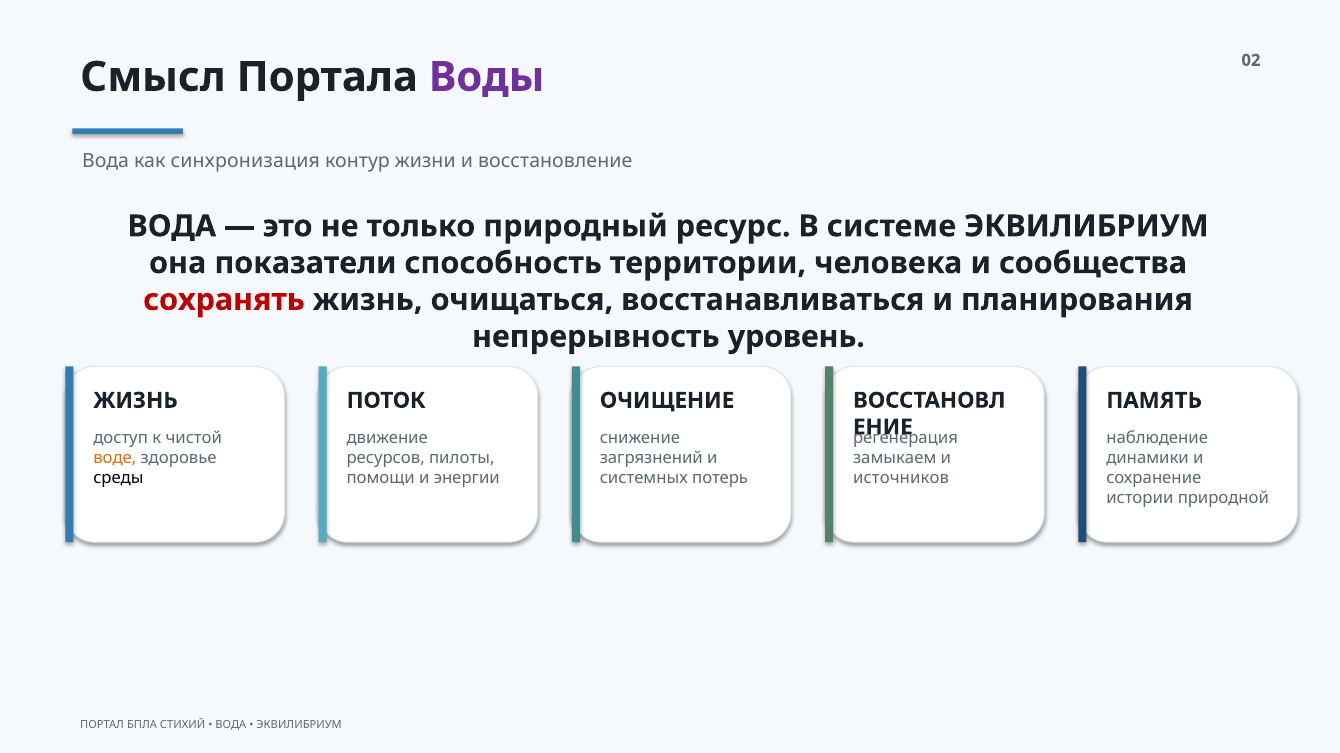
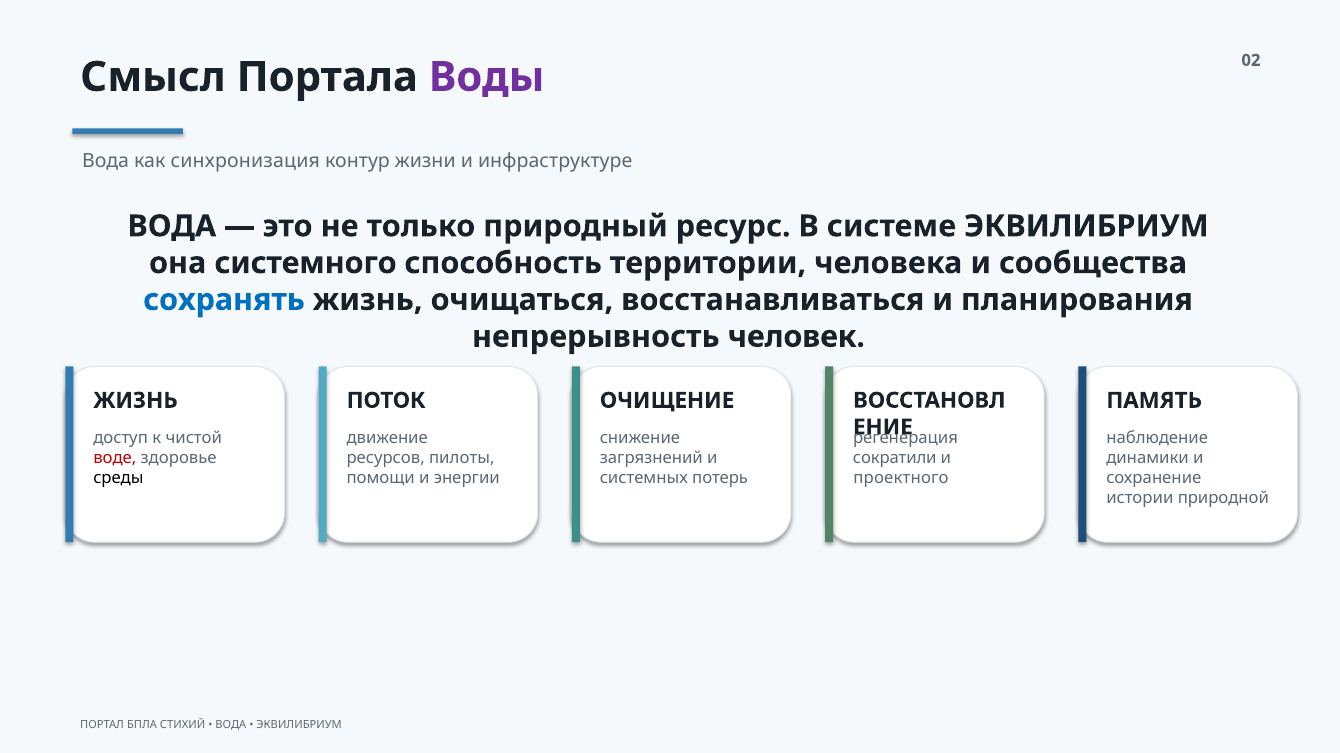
восстановление: восстановление -> инфраструктуре
показатели: показатели -> системного
сохранять colour: red -> blue
уровень: уровень -> человек
воде colour: orange -> red
замыкаем: замыкаем -> сократили
источников: источников -> проектного
